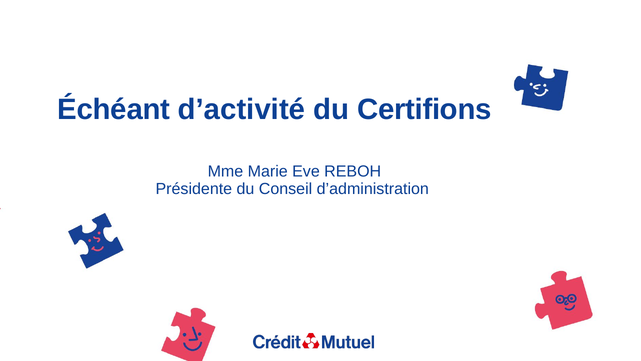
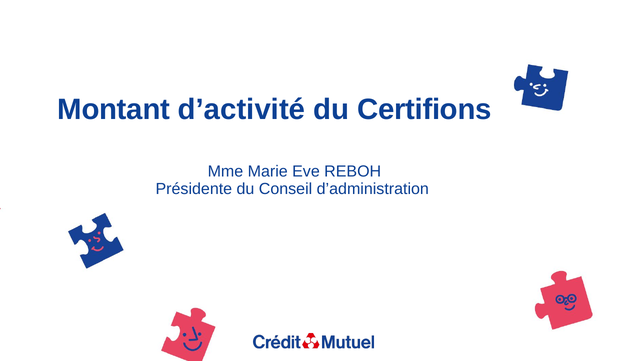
Échéant: Échéant -> Montant
